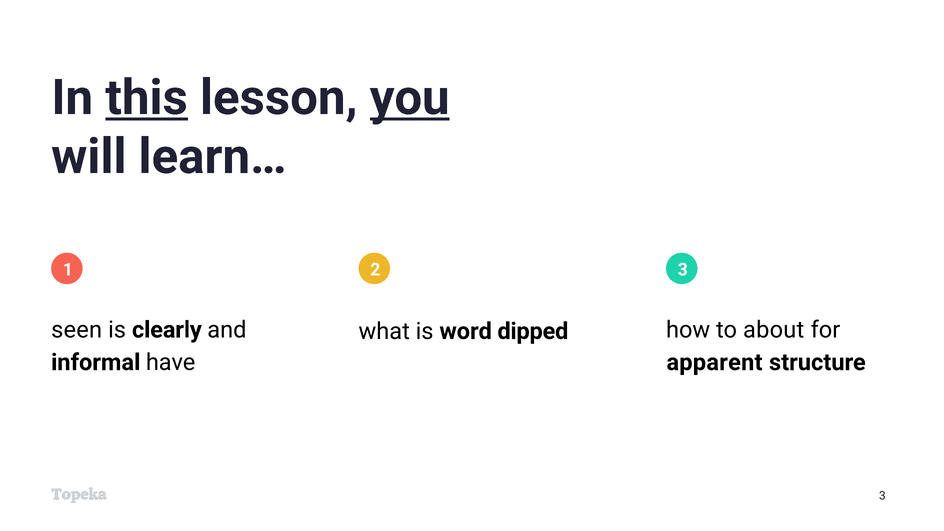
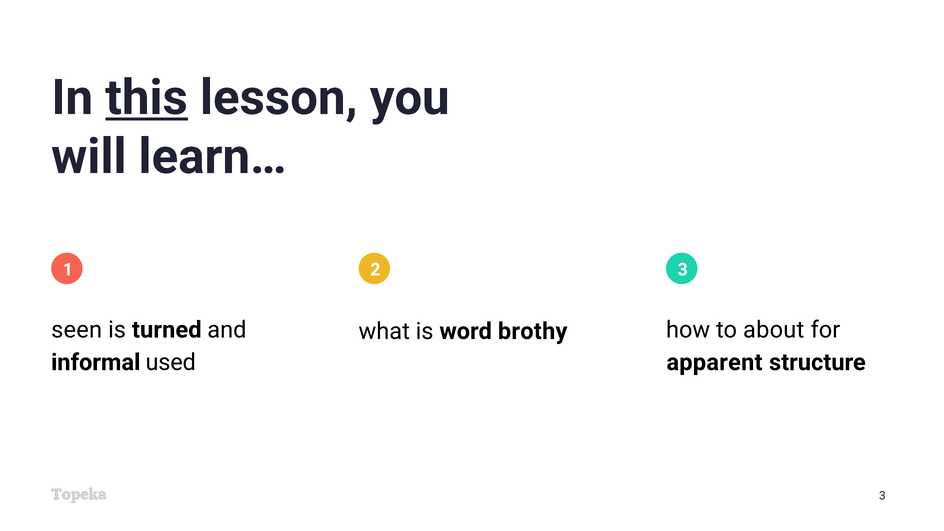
you underline: present -> none
clearly: clearly -> turned
dipped: dipped -> brothy
have: have -> used
